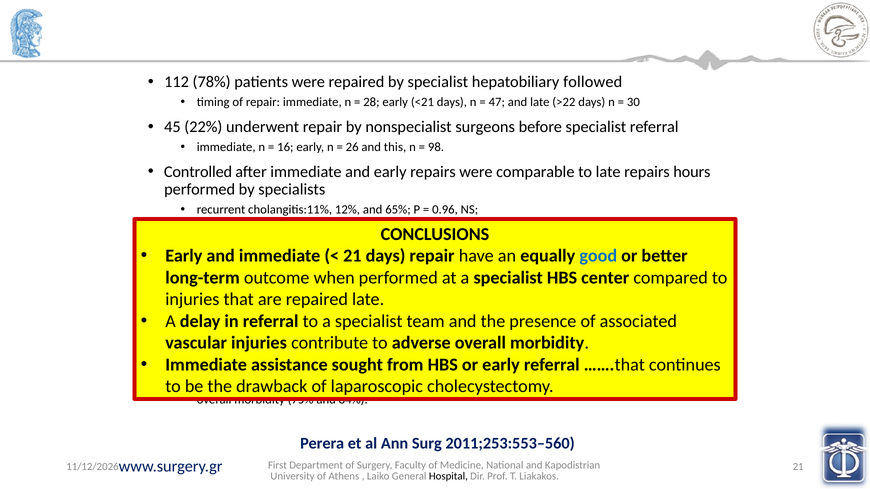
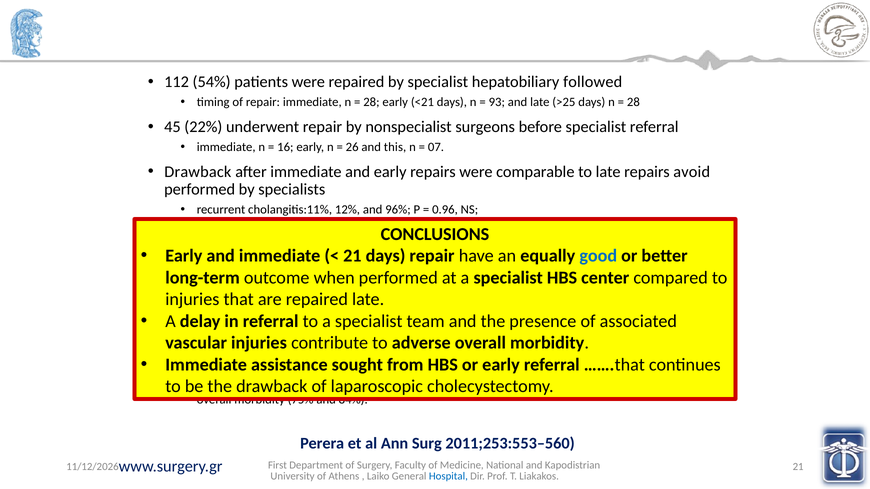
78%: 78% -> 54%
47: 47 -> 93
>22: >22 -> >25
30 at (633, 102): 30 -> 28
98: 98 -> 07
Controlled at (198, 172): Controlled -> Drawback
hours: hours -> avoid
65%: 65% -> 96%
Hospital colour: black -> blue
